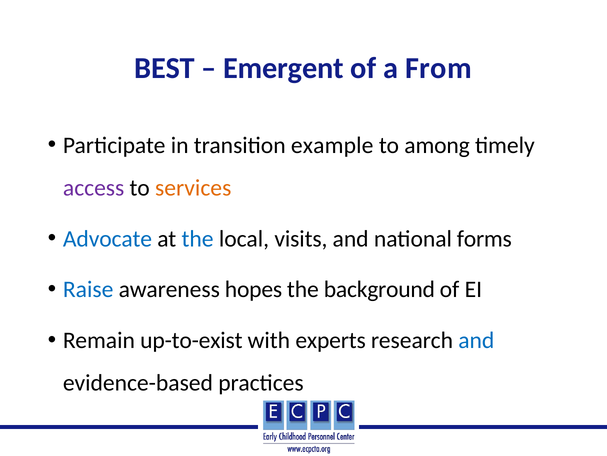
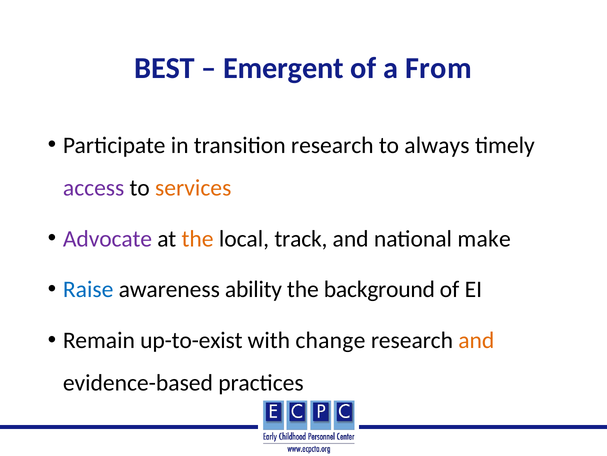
transition example: example -> research
among: among -> always
Advocate colour: blue -> purple
the at (198, 238) colour: blue -> orange
visits: visits -> track
forms: forms -> make
hopes: hopes -> ability
experts: experts -> change
and at (476, 340) colour: blue -> orange
